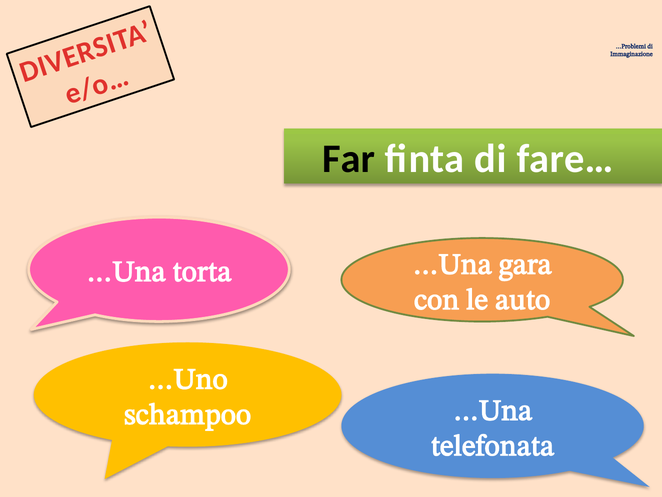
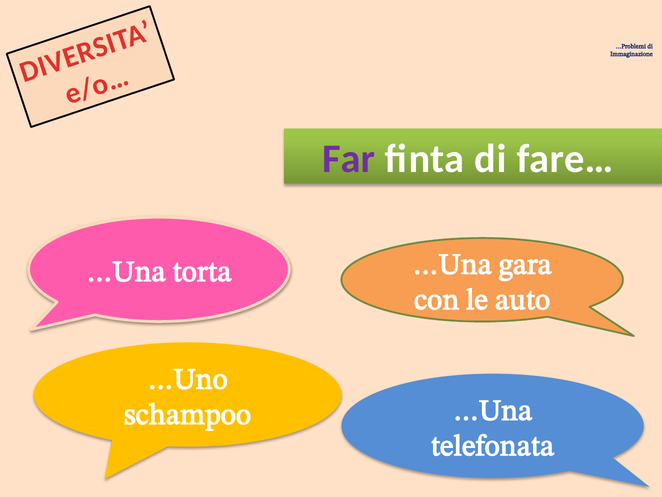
Far colour: black -> purple
